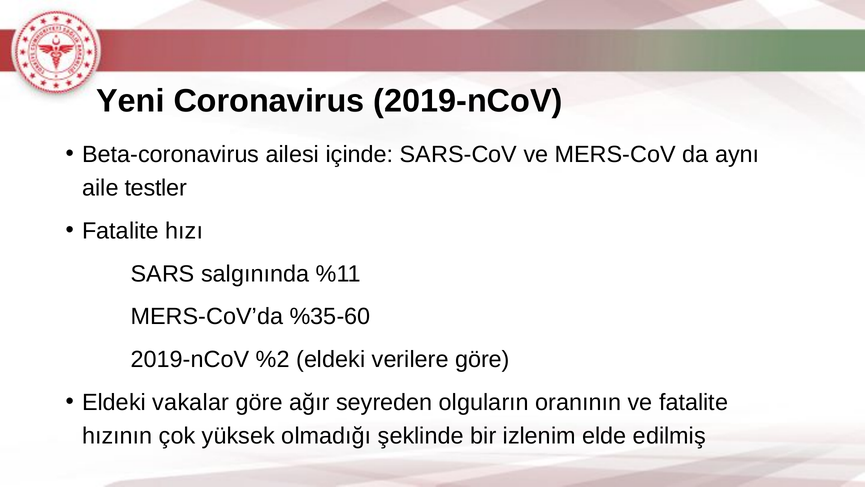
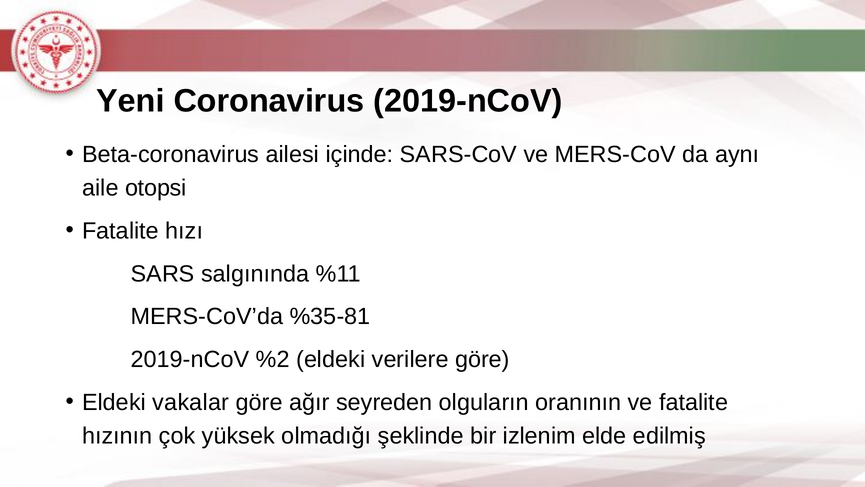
testler: testler -> otopsi
%35-60: %35-60 -> %35-81
